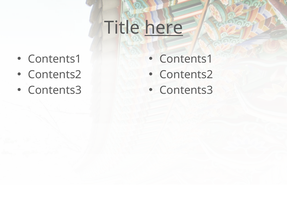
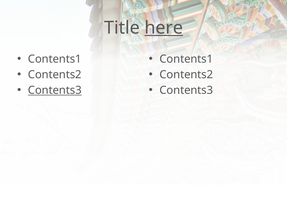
Contents3 at (55, 90) underline: none -> present
